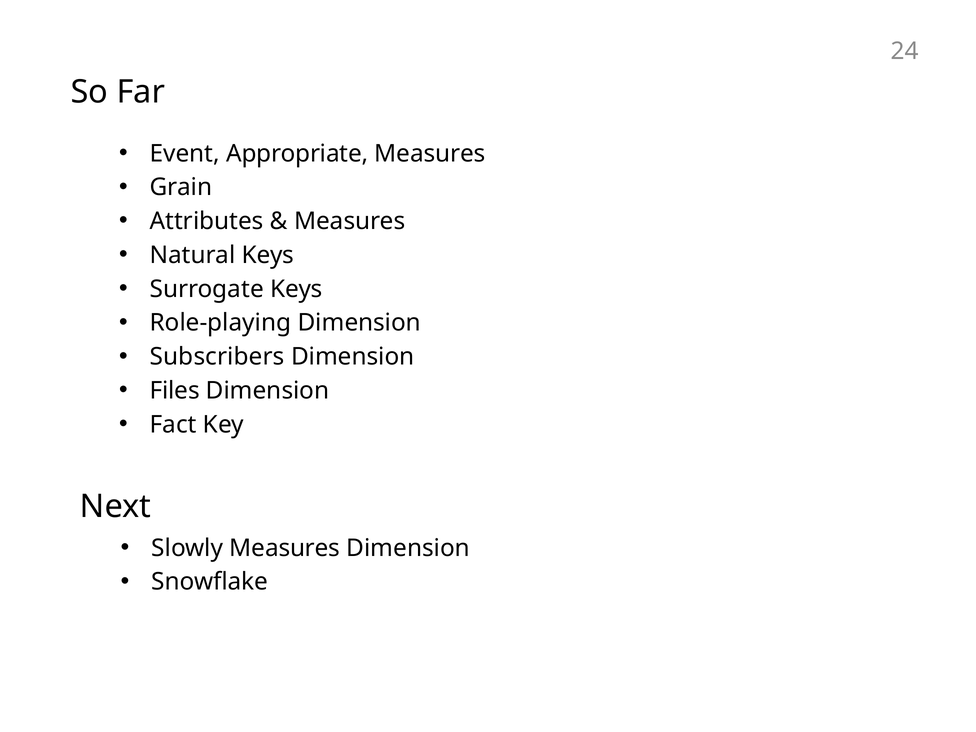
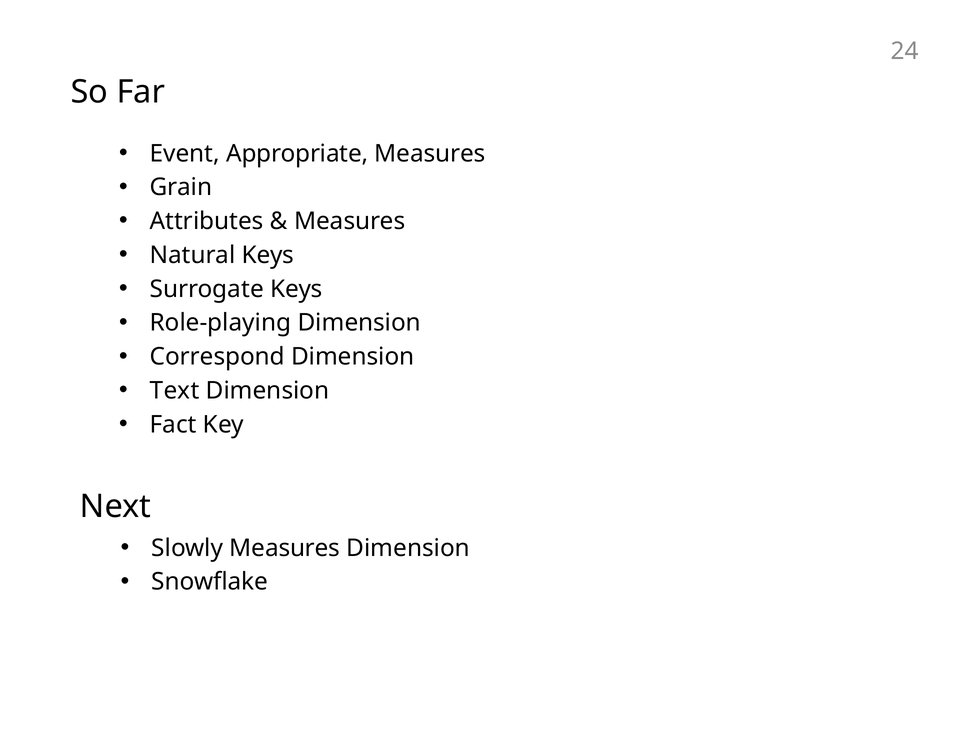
Subscribers: Subscribers -> Correspond
Files: Files -> Text
